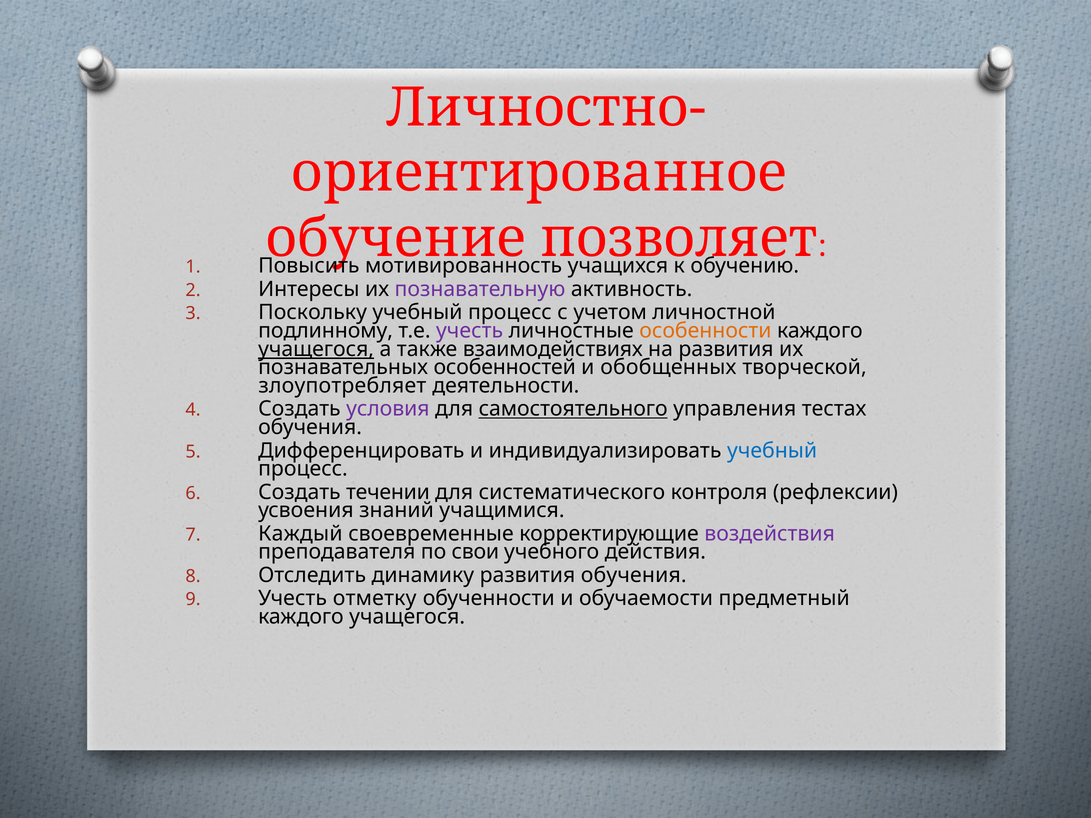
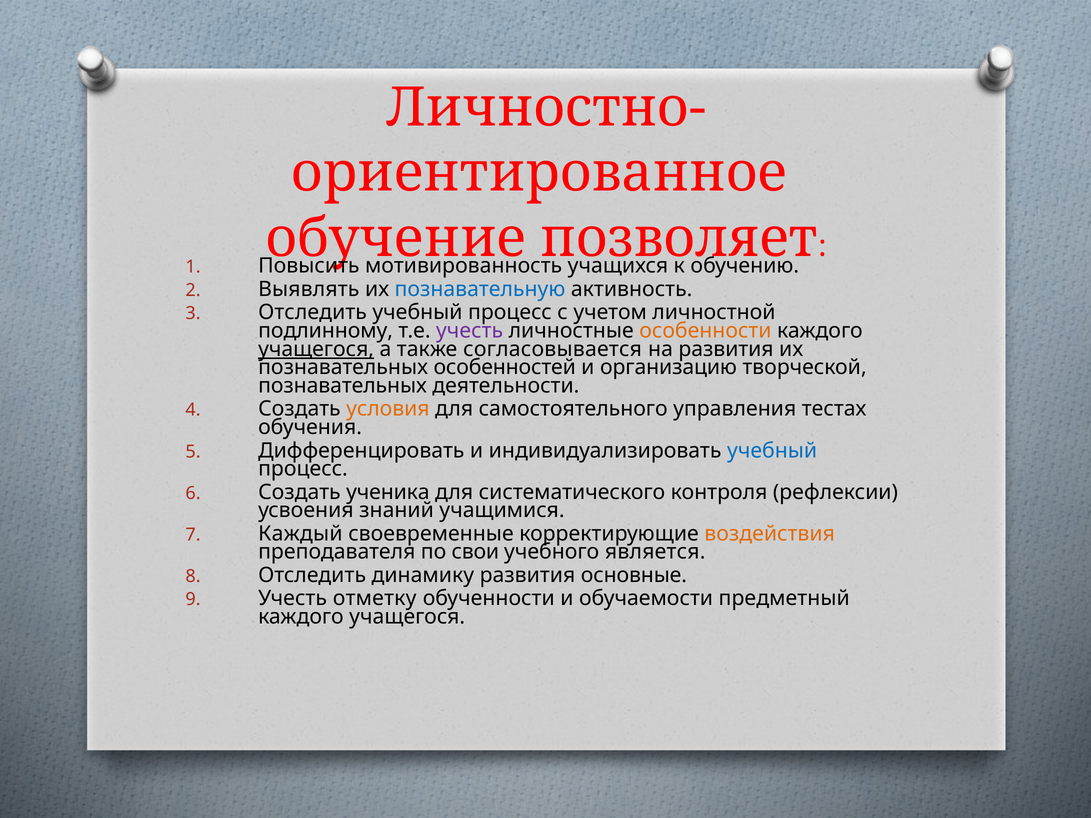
Интересы: Интересы -> Выявлять
познавательную colour: purple -> blue
Поскольку at (313, 312): Поскольку -> Отследить
взаимодействиях: взаимодействиях -> согласовывается
обобщенных: обобщенных -> организацию
злоупотребляет at (342, 386): злоупотребляет -> познавательных
условия colour: purple -> orange
самостоятельного underline: present -> none
течении: течении -> ученика
воздействия colour: purple -> orange
действия: действия -> является
развития обучения: обучения -> основные
